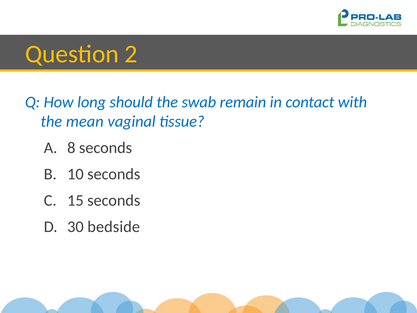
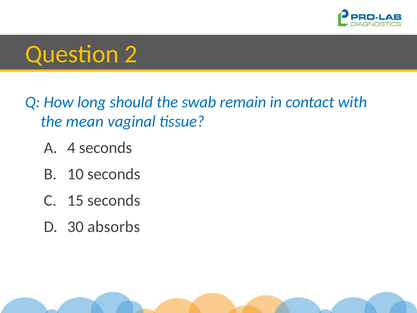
8: 8 -> 4
bedside: bedside -> absorbs
